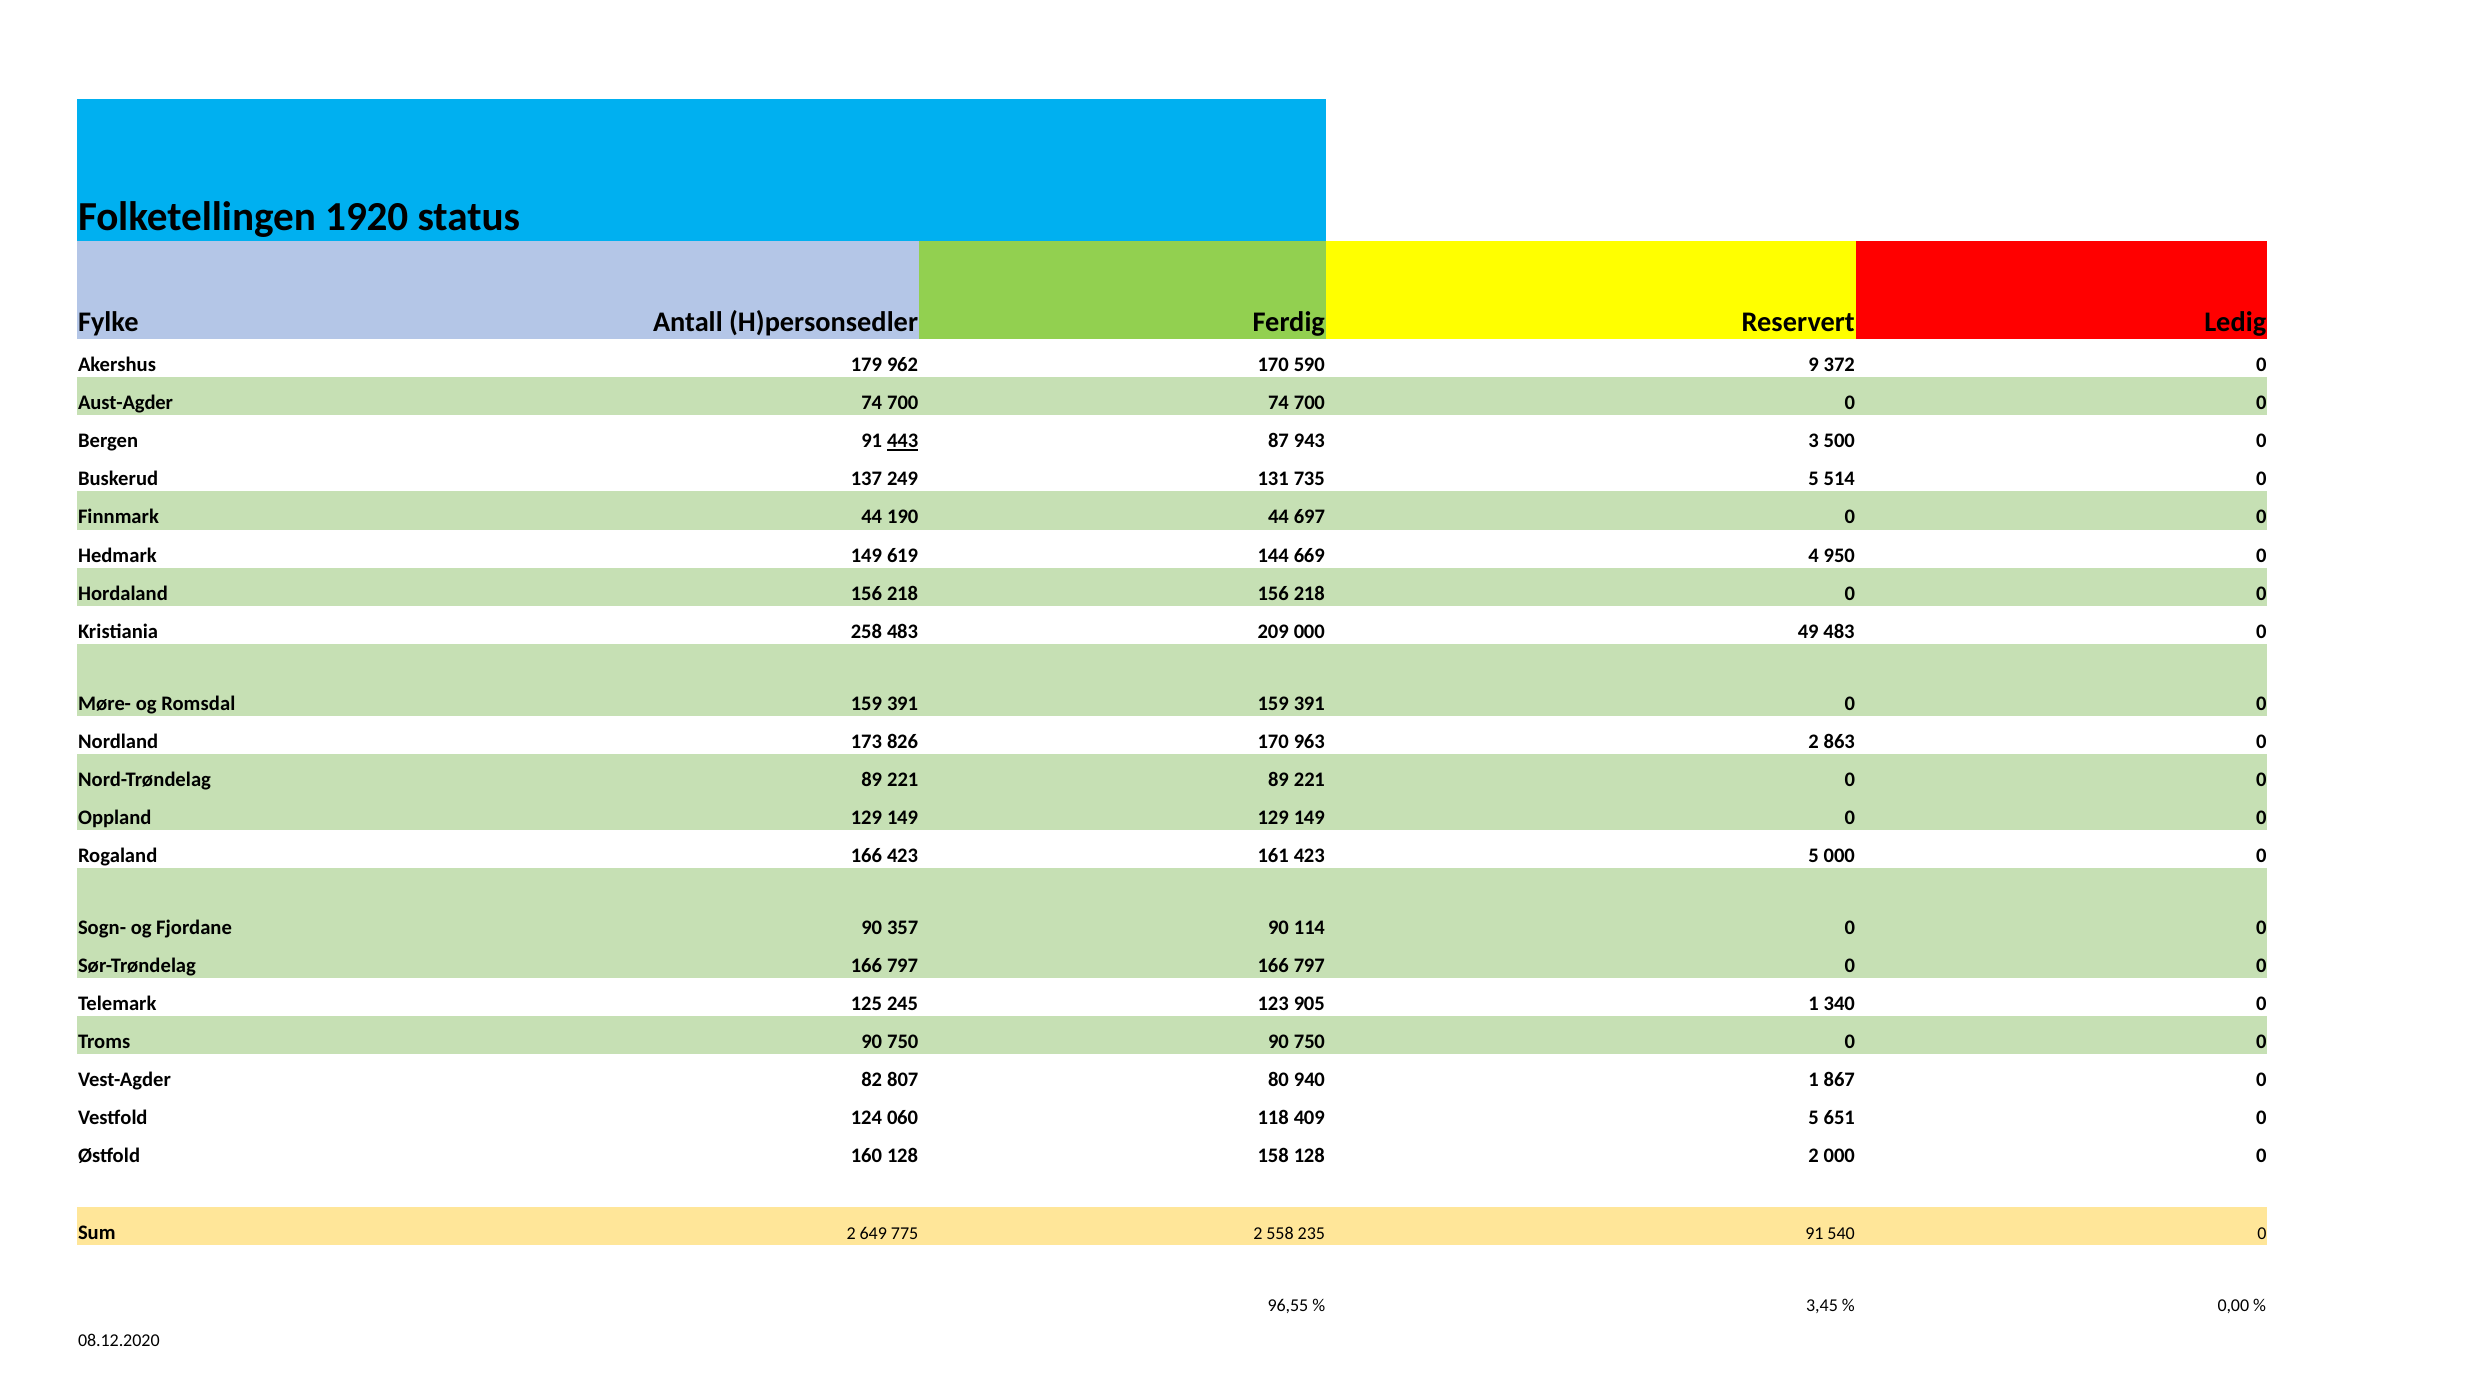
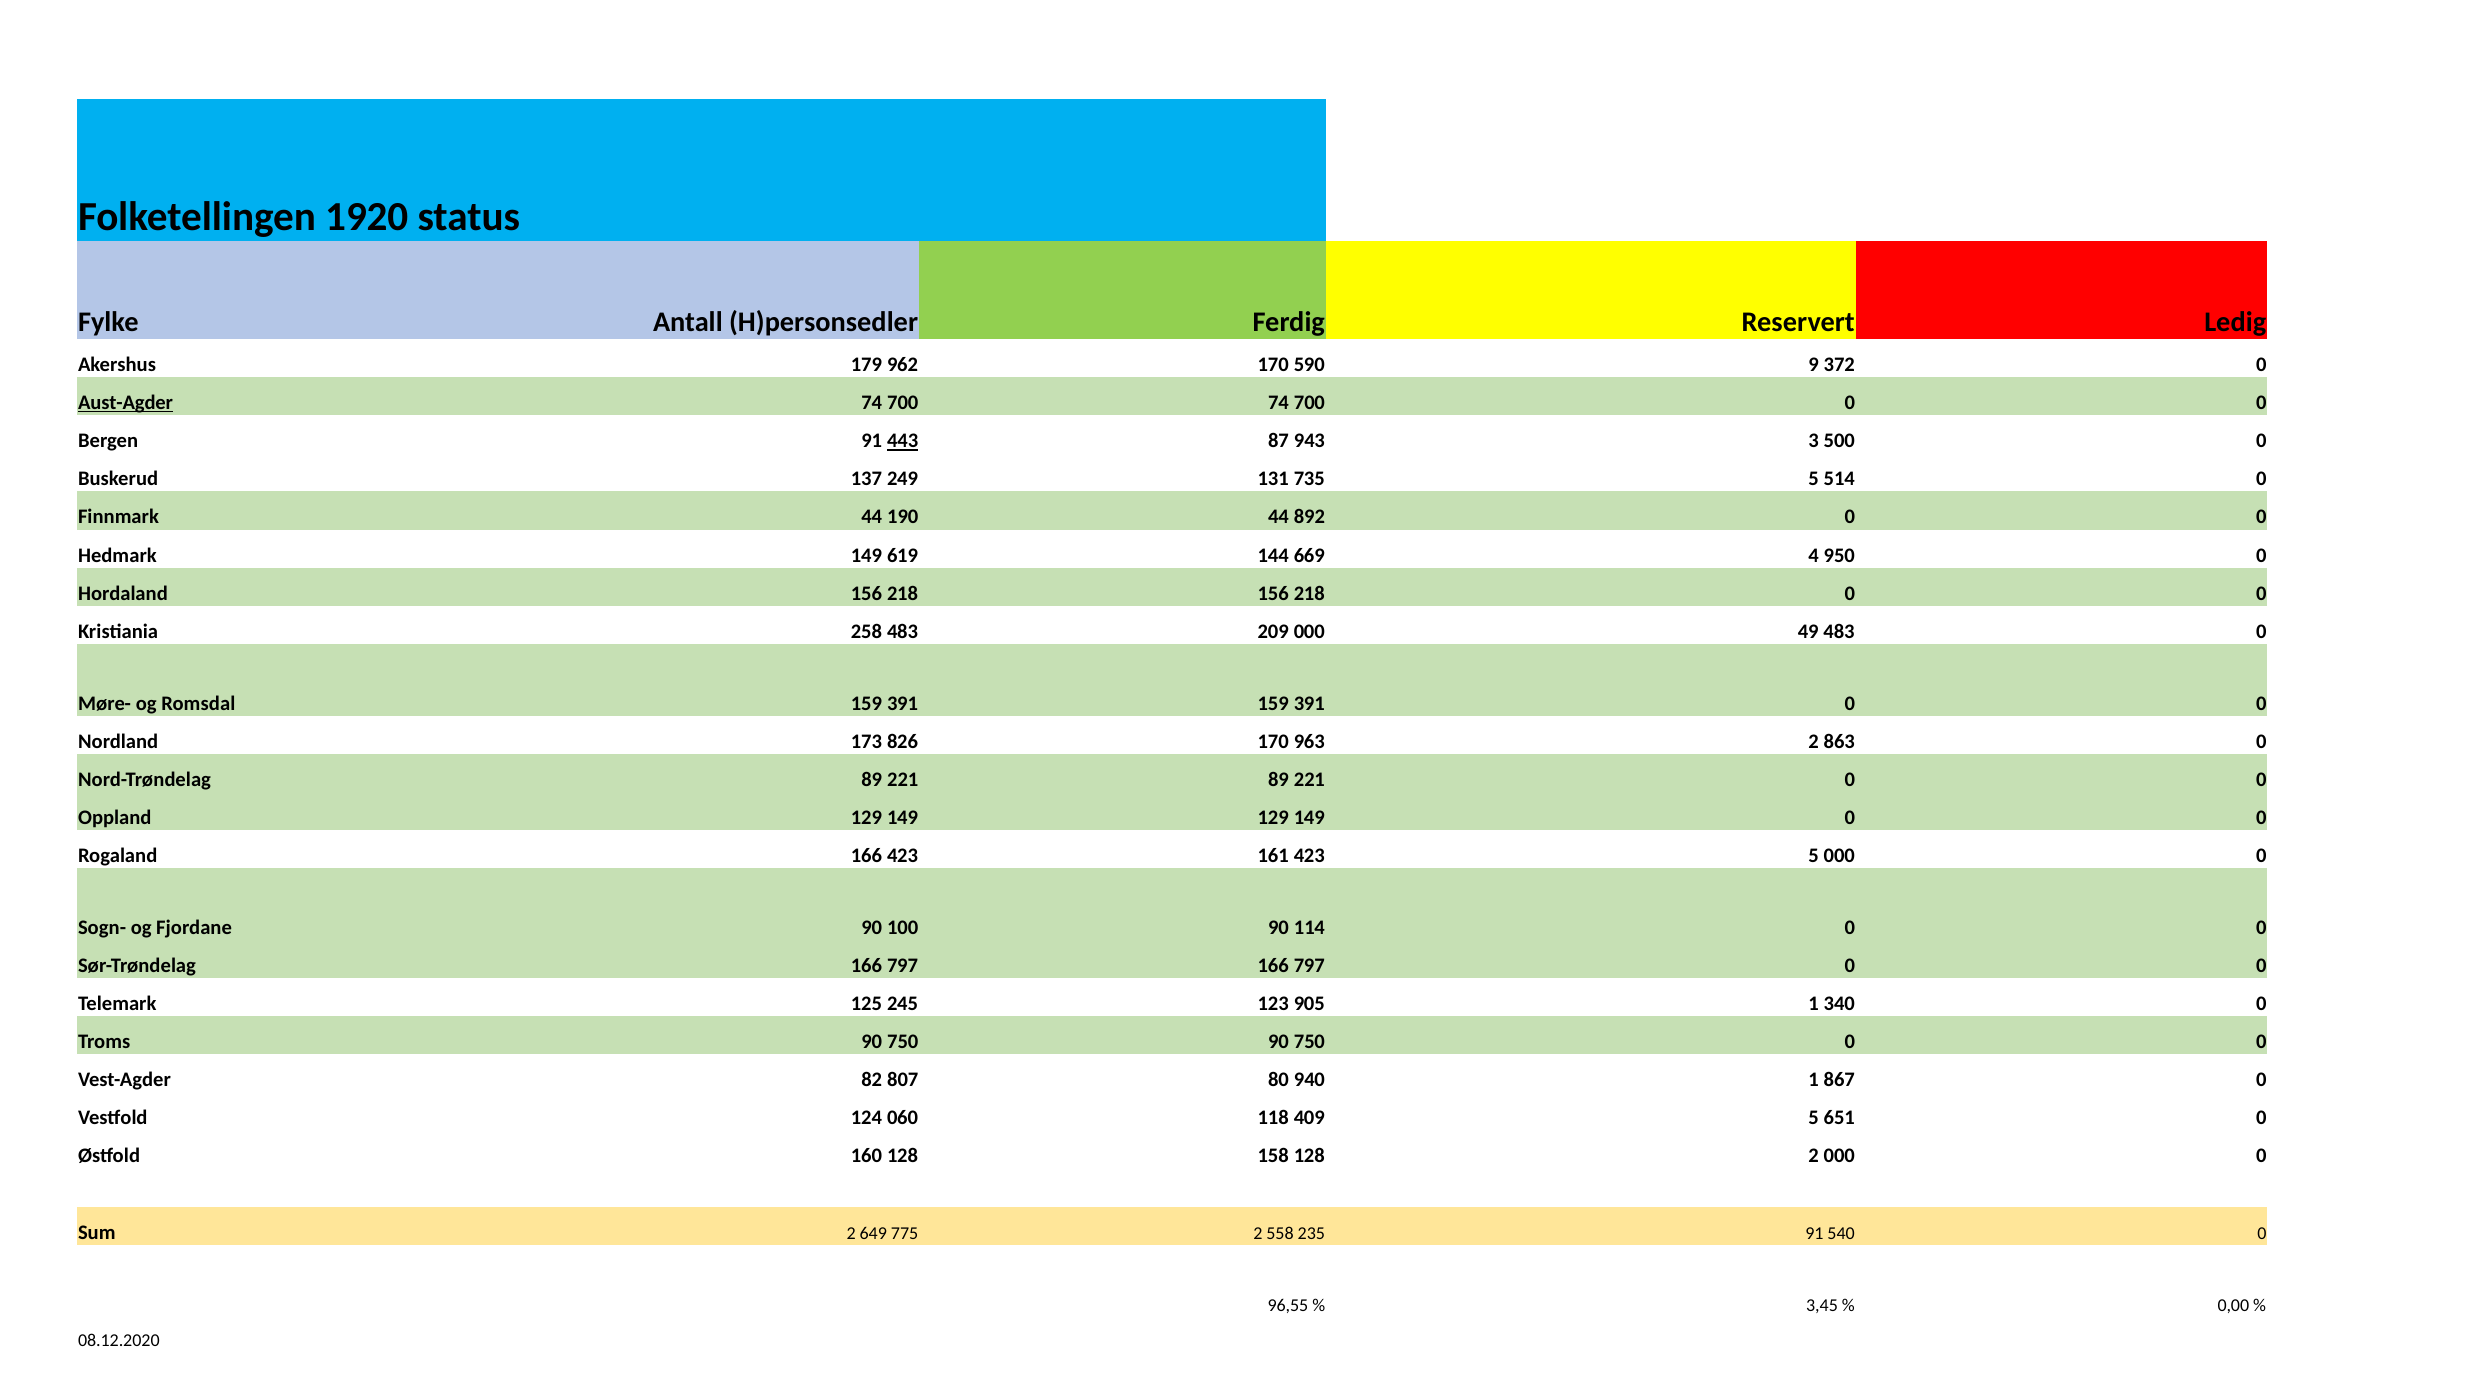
Aust-Agder underline: none -> present
697: 697 -> 892
357: 357 -> 100
